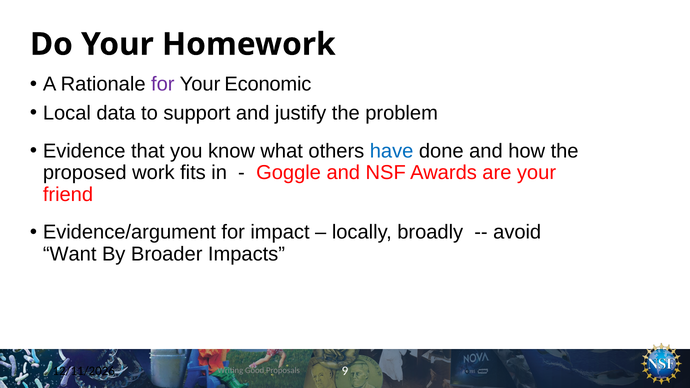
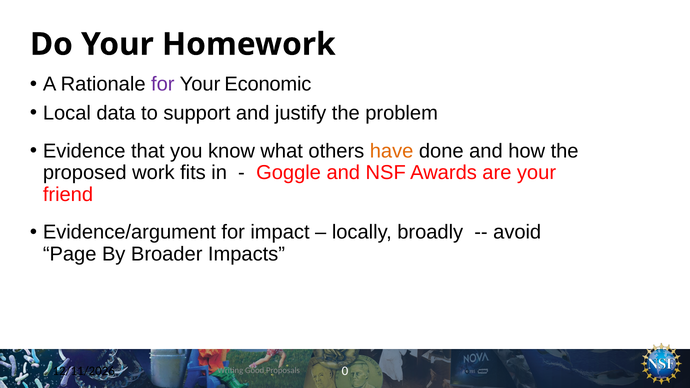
have colour: blue -> orange
Want: Want -> Page
9: 9 -> 0
